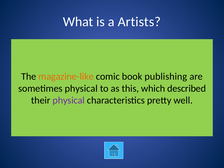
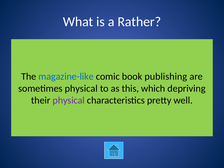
Artists: Artists -> Rather
magazine-like colour: orange -> blue
described: described -> depriving
